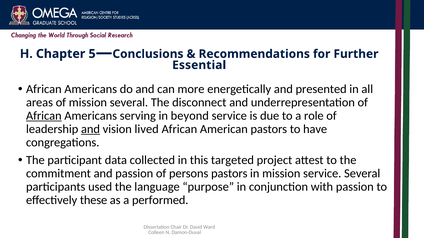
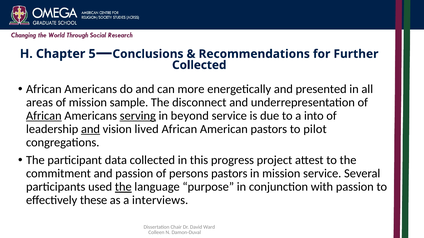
Essential at (199, 65): Essential -> Collected
mission several: several -> sample
serving underline: none -> present
role: role -> into
have: have -> pilot
targeted: targeted -> progress
the at (123, 187) underline: none -> present
performed: performed -> interviews
